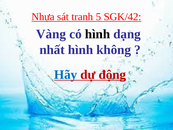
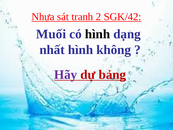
5: 5 -> 2
Vàng: Vàng -> Muối
Hãy colour: blue -> purple
động: động -> bảng
